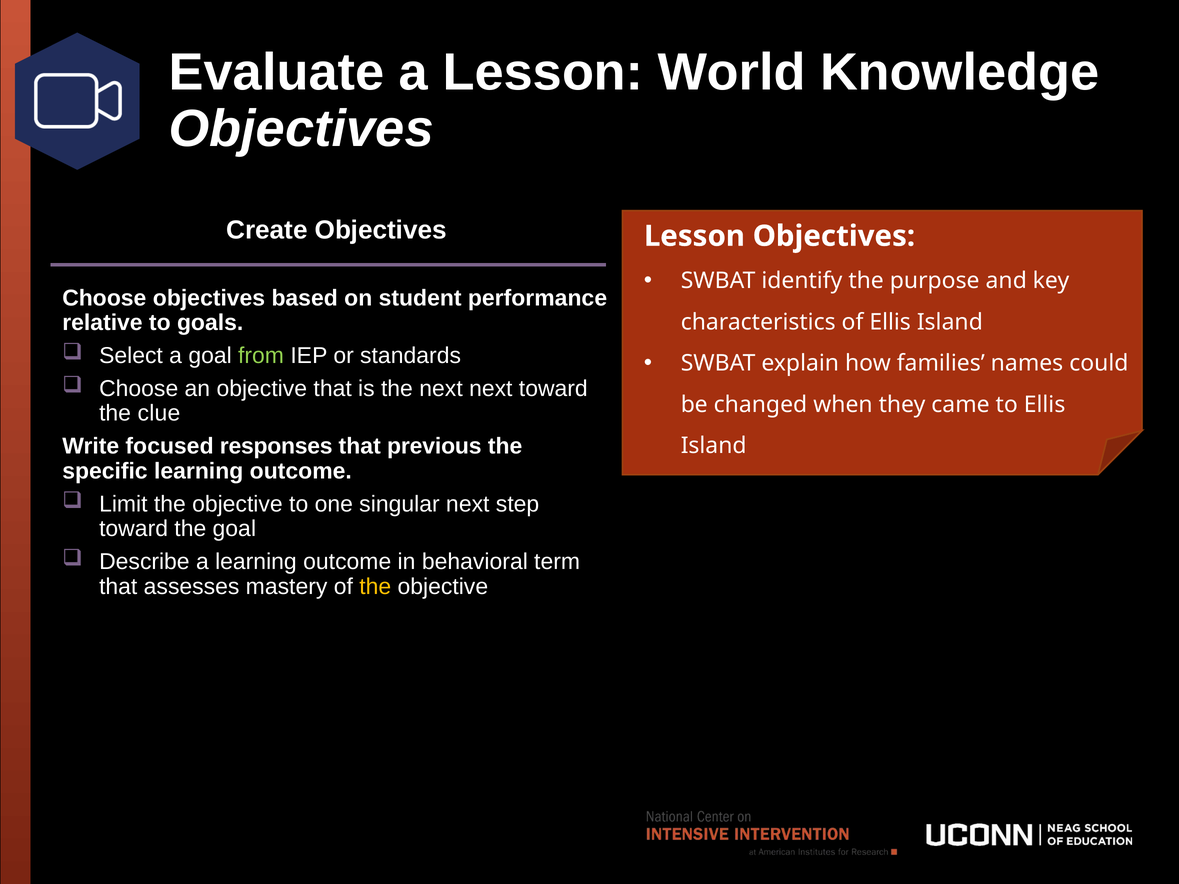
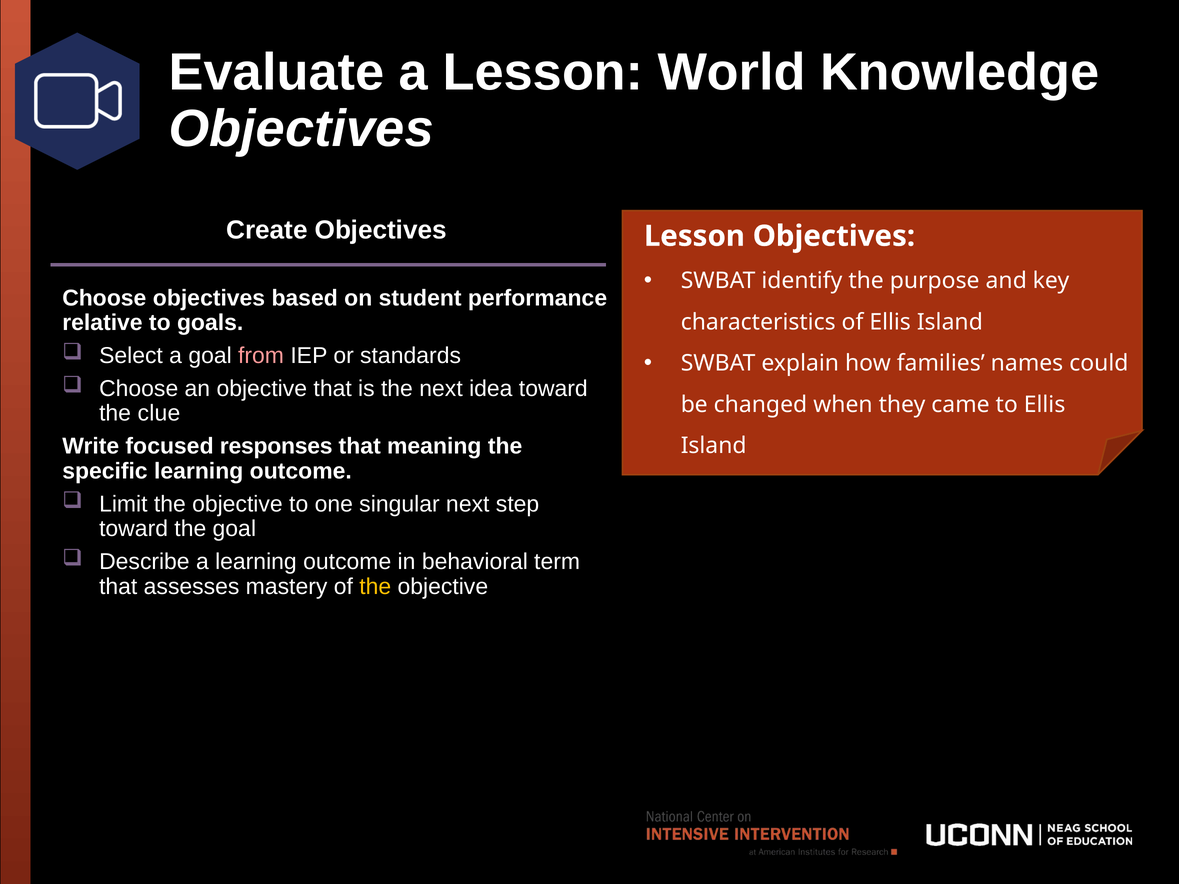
from colour: light green -> pink
next next: next -> idea
previous: previous -> meaning
